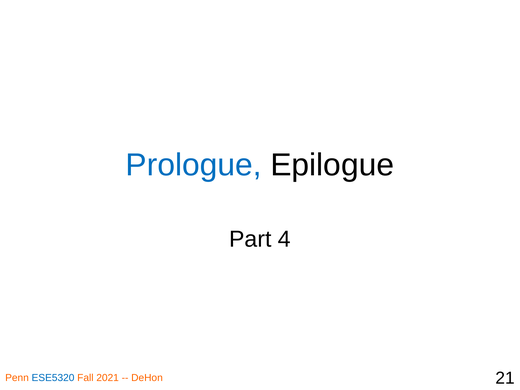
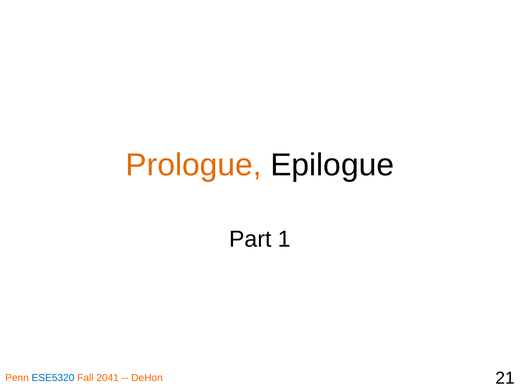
Prologue colour: blue -> orange
4: 4 -> 1
2021: 2021 -> 2041
